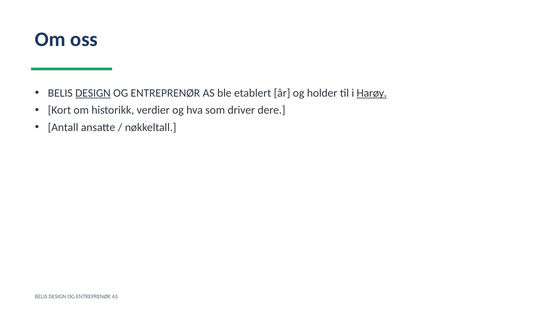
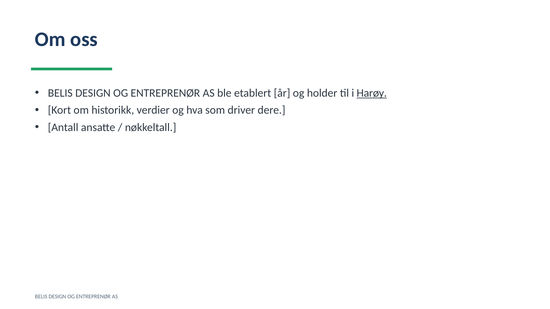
DESIGN at (93, 93) underline: present -> none
